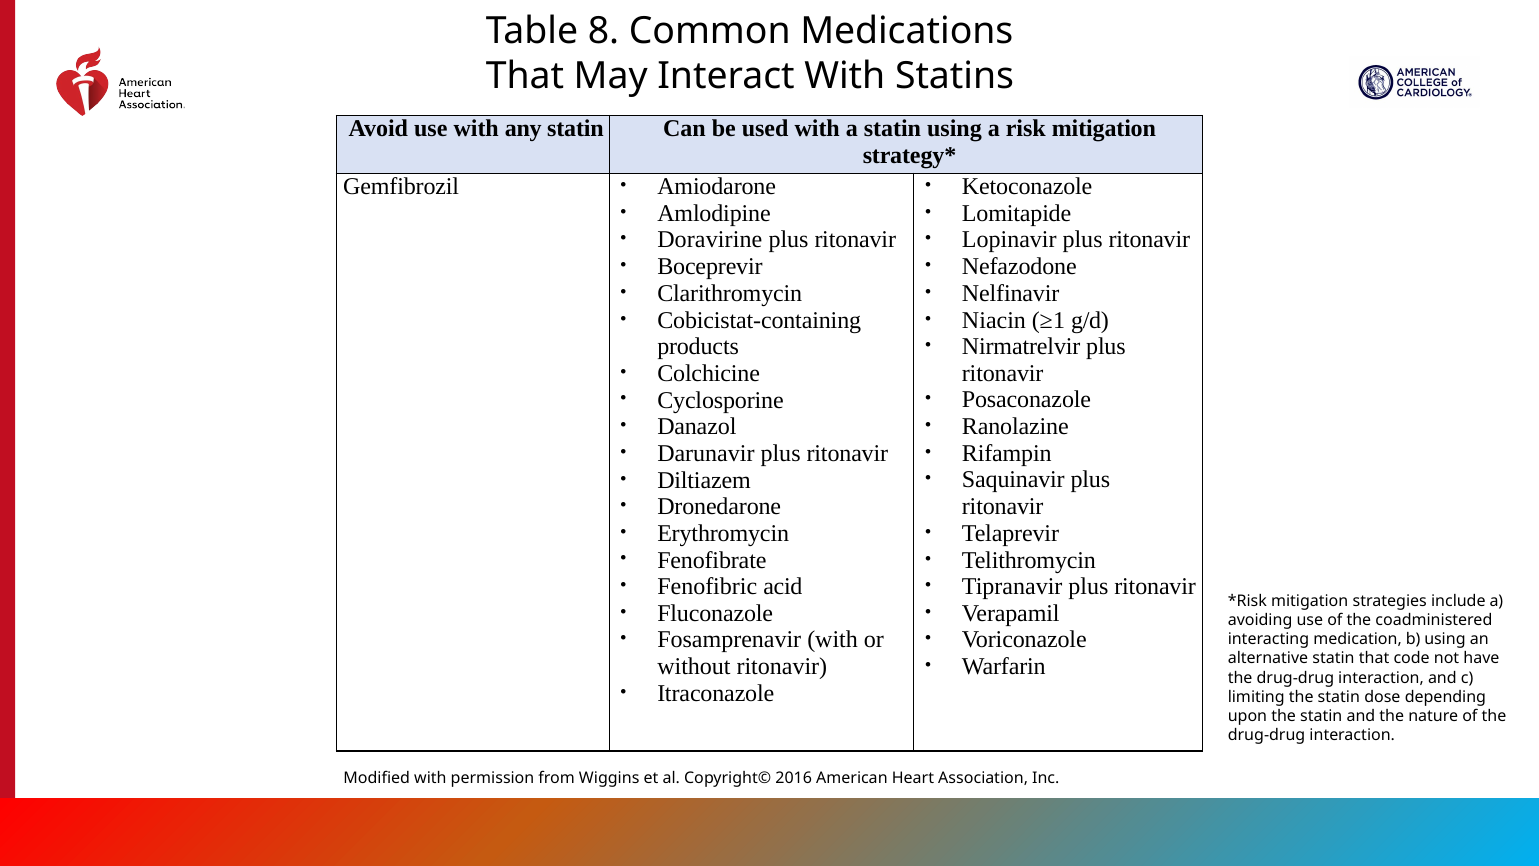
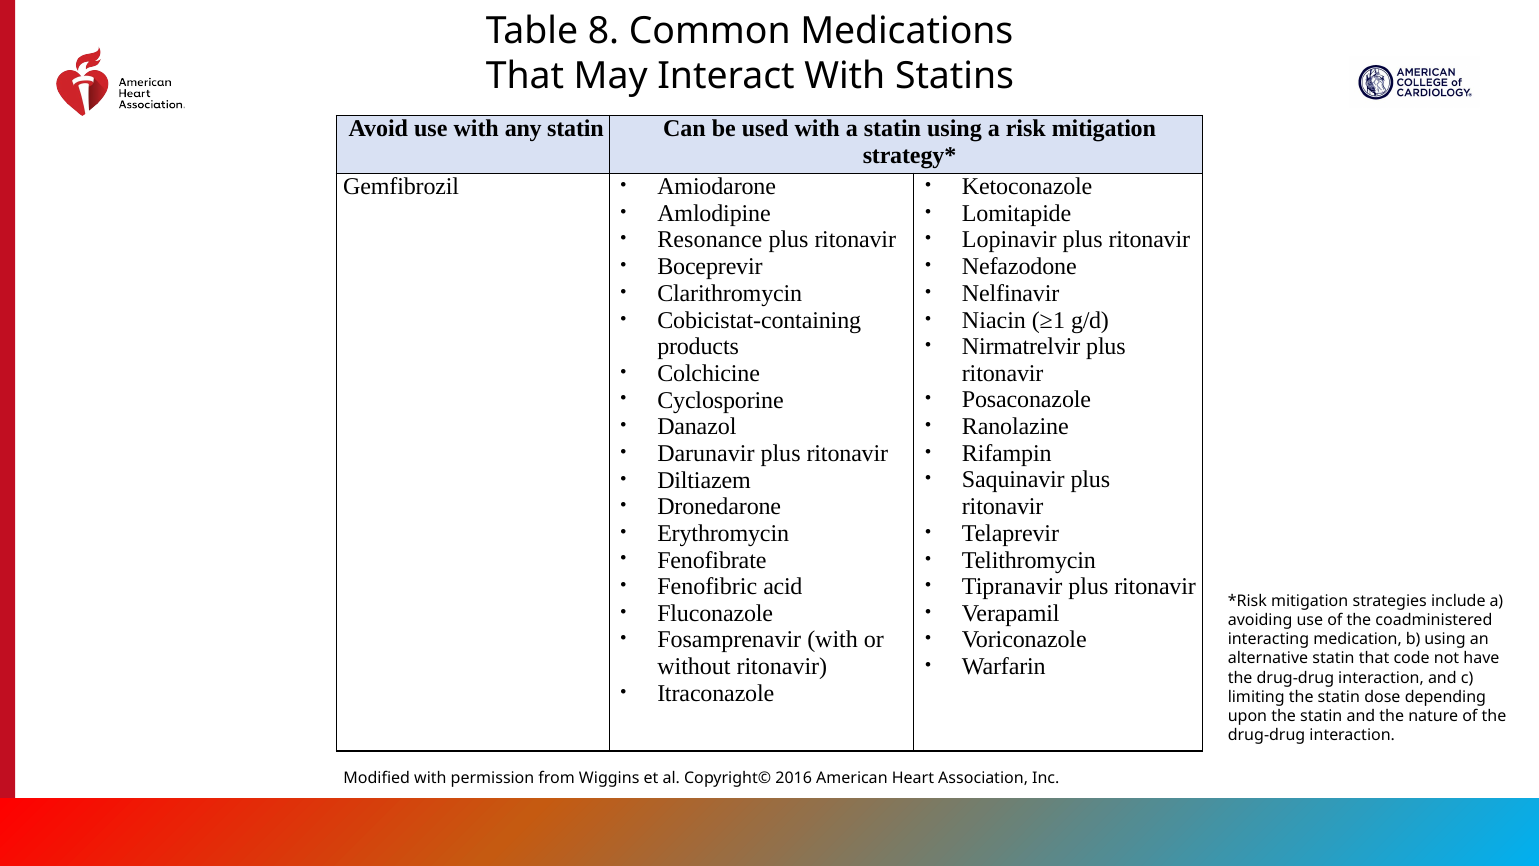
Doravirine: Doravirine -> Resonance
